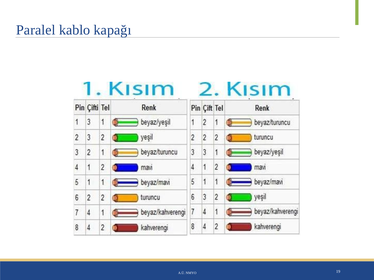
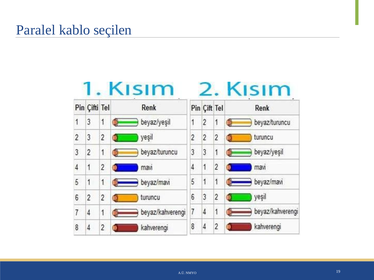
kapağı: kapağı -> seçilen
